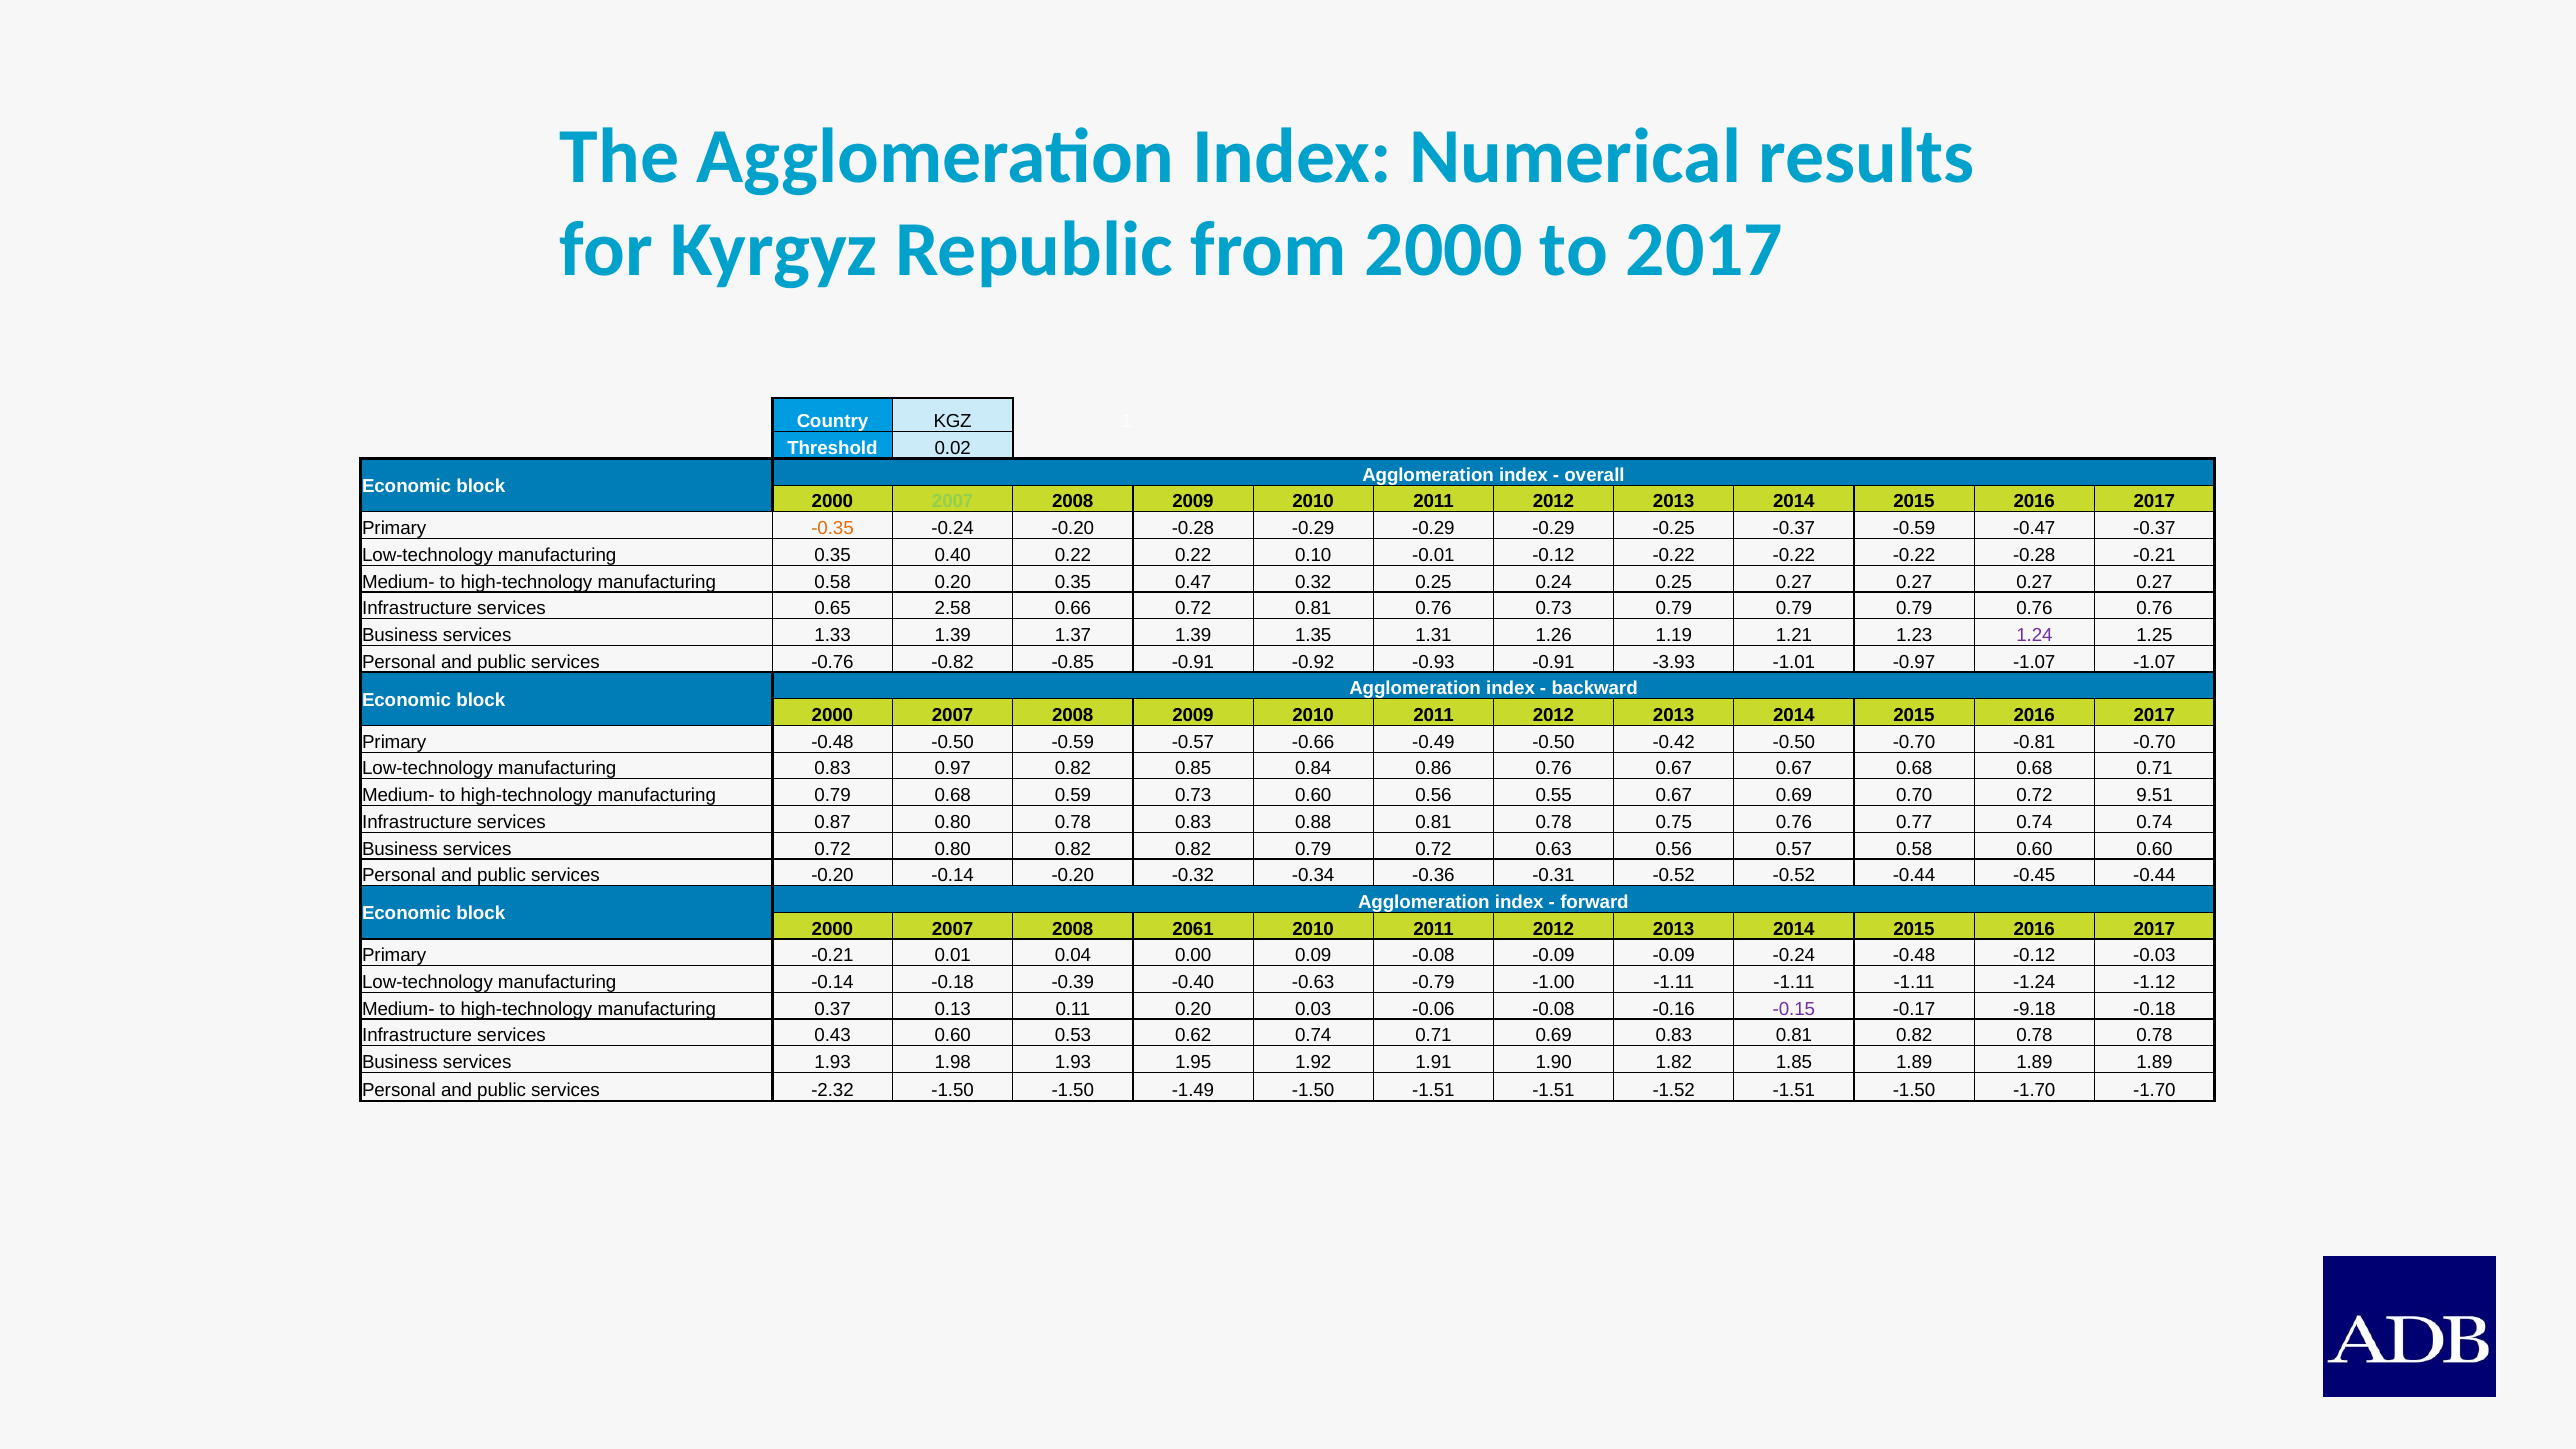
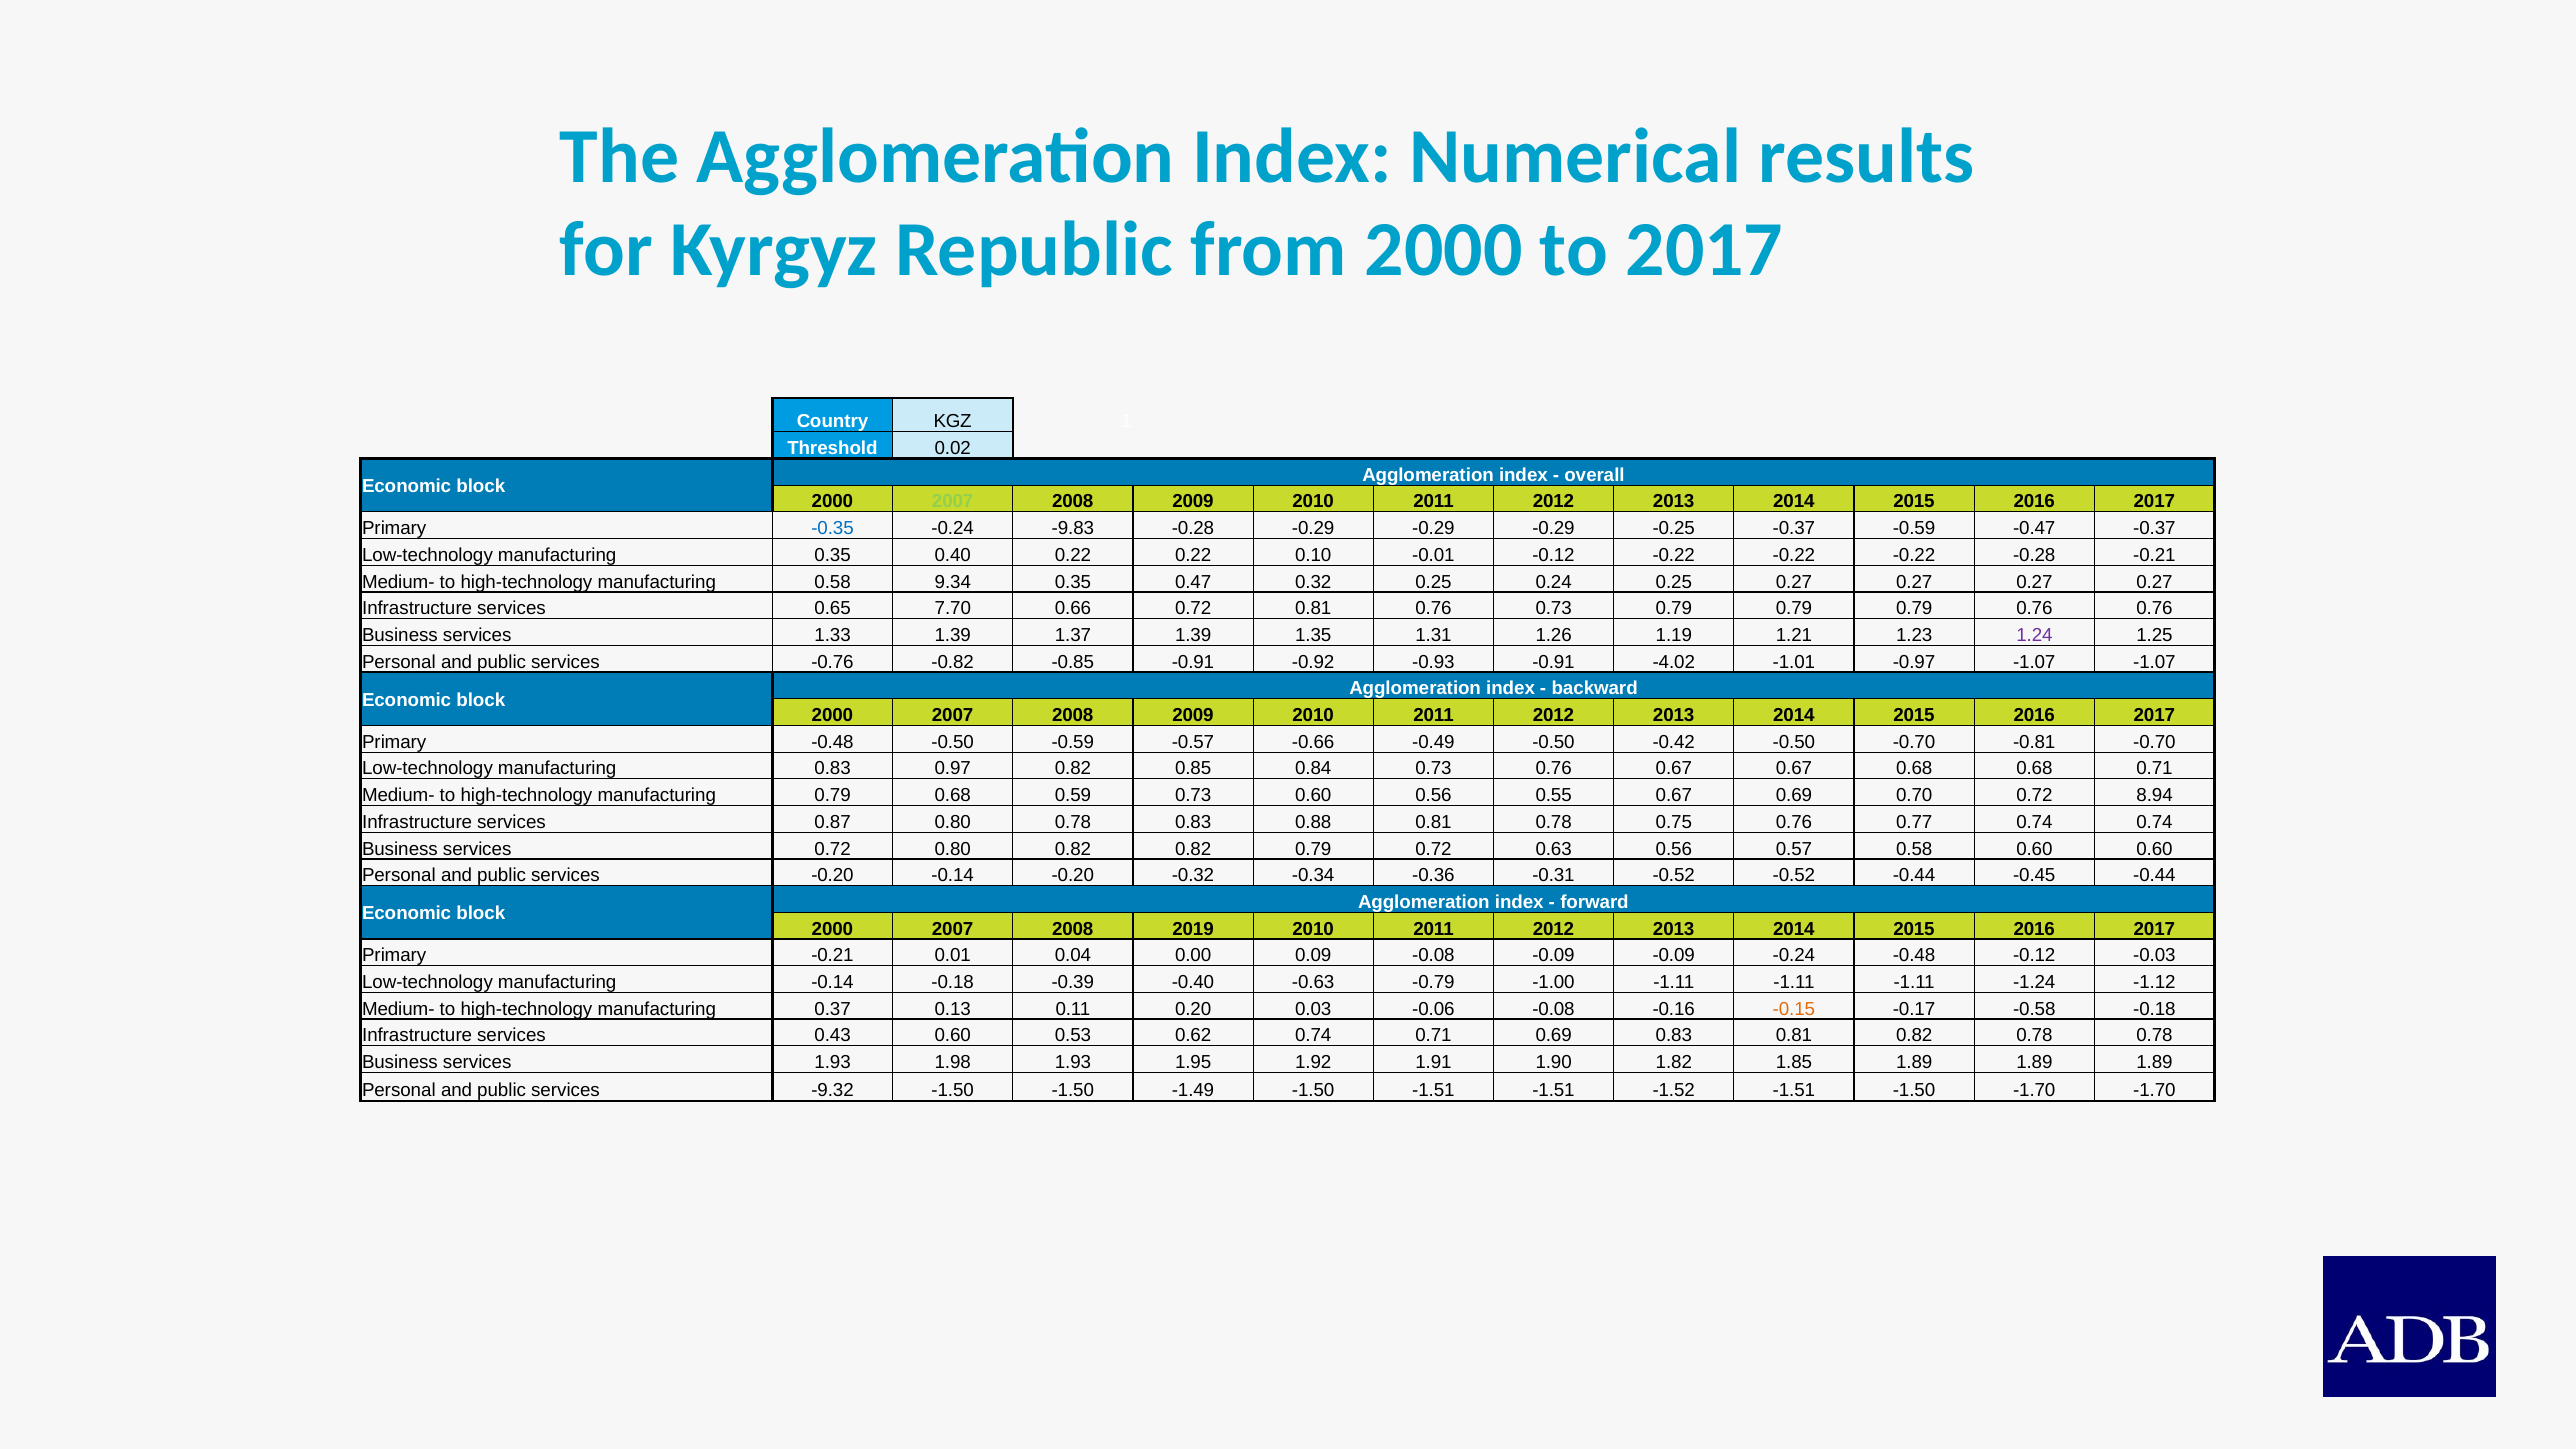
-0.35 colour: orange -> blue
-0.24 -0.20: -0.20 -> -9.83
0.58 0.20: 0.20 -> 9.34
2.58: 2.58 -> 7.70
-3.93: -3.93 -> -4.02
0.84 0.86: 0.86 -> 0.73
9.51: 9.51 -> 8.94
2061: 2061 -> 2019
-0.15 colour: purple -> orange
-9.18: -9.18 -> -0.58
-2.32: -2.32 -> -9.32
